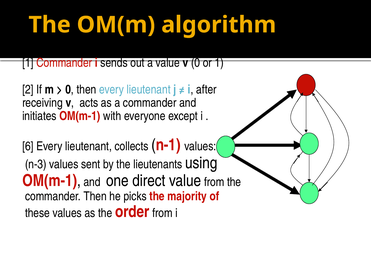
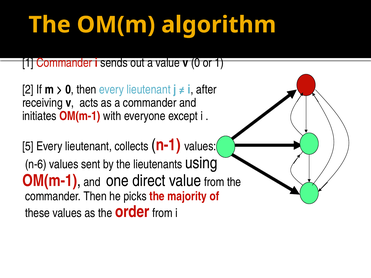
6: 6 -> 5
n-3: n-3 -> n-6
